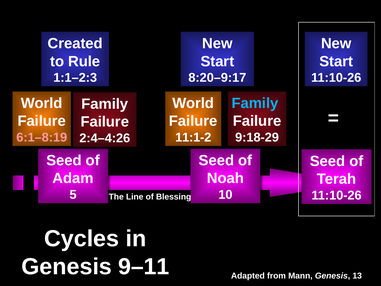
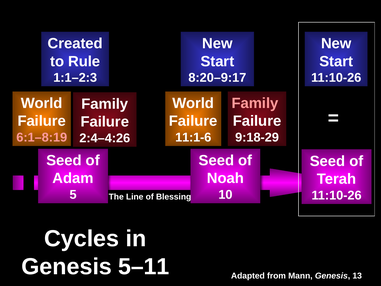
Family at (255, 103) colour: light blue -> pink
11:1-2: 11:1-2 -> 11:1-6
9–11: 9–11 -> 5–11
